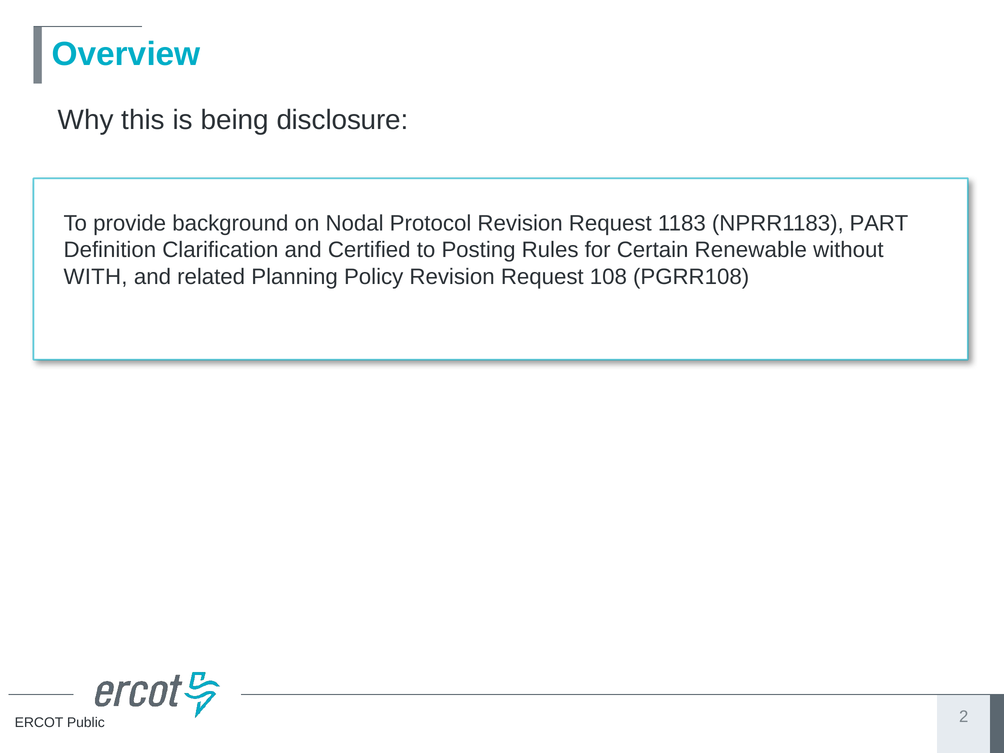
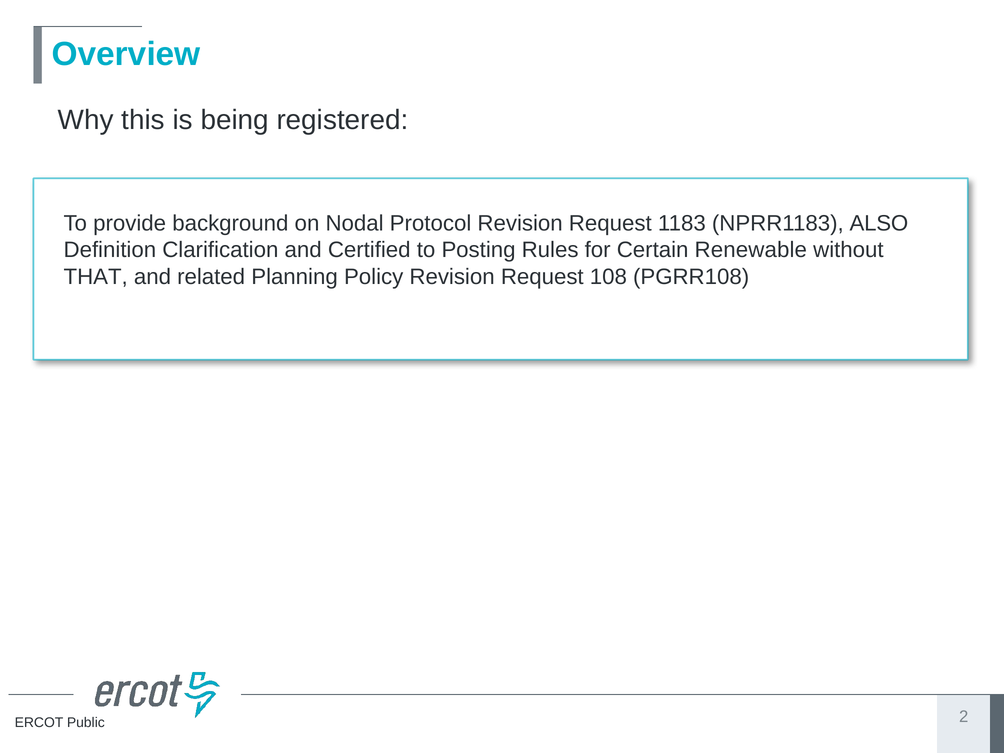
disclosure: disclosure -> registered
PART: PART -> ALSO
WITH: WITH -> THAT
